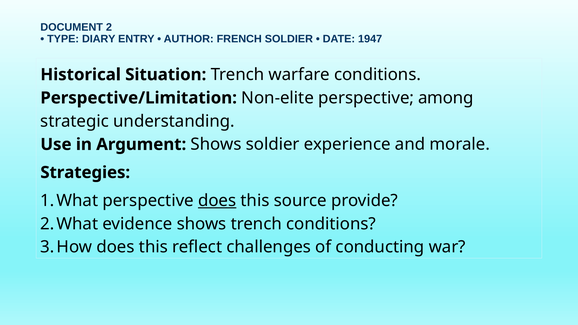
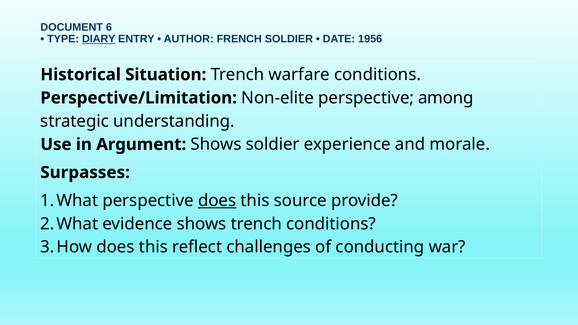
2: 2 -> 6
DIARY underline: none -> present
1947: 1947 -> 1956
Strategies: Strategies -> Surpasses
